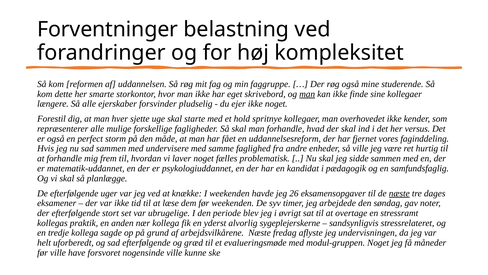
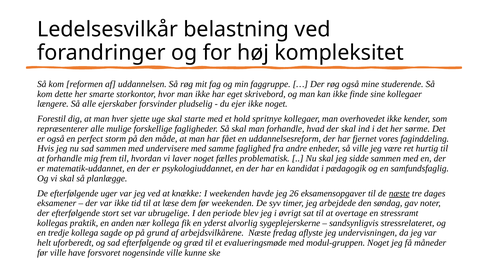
Forventninger: Forventninger -> Ledelsesvilkår
man at (307, 94) underline: present -> none
versus: versus -> sørme
